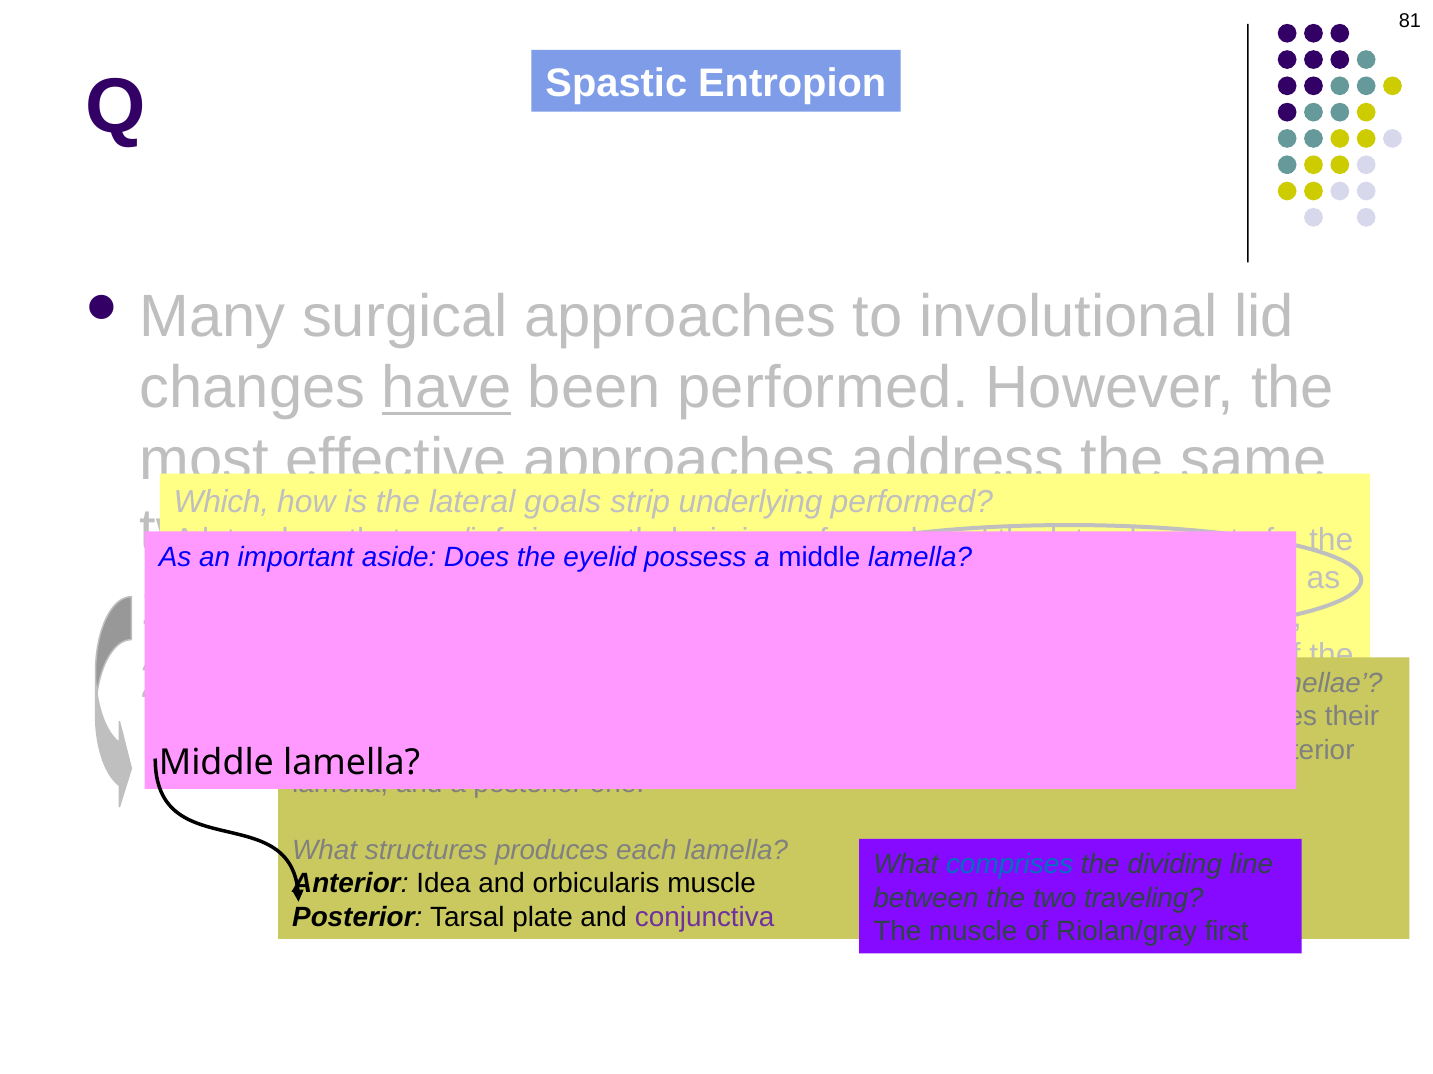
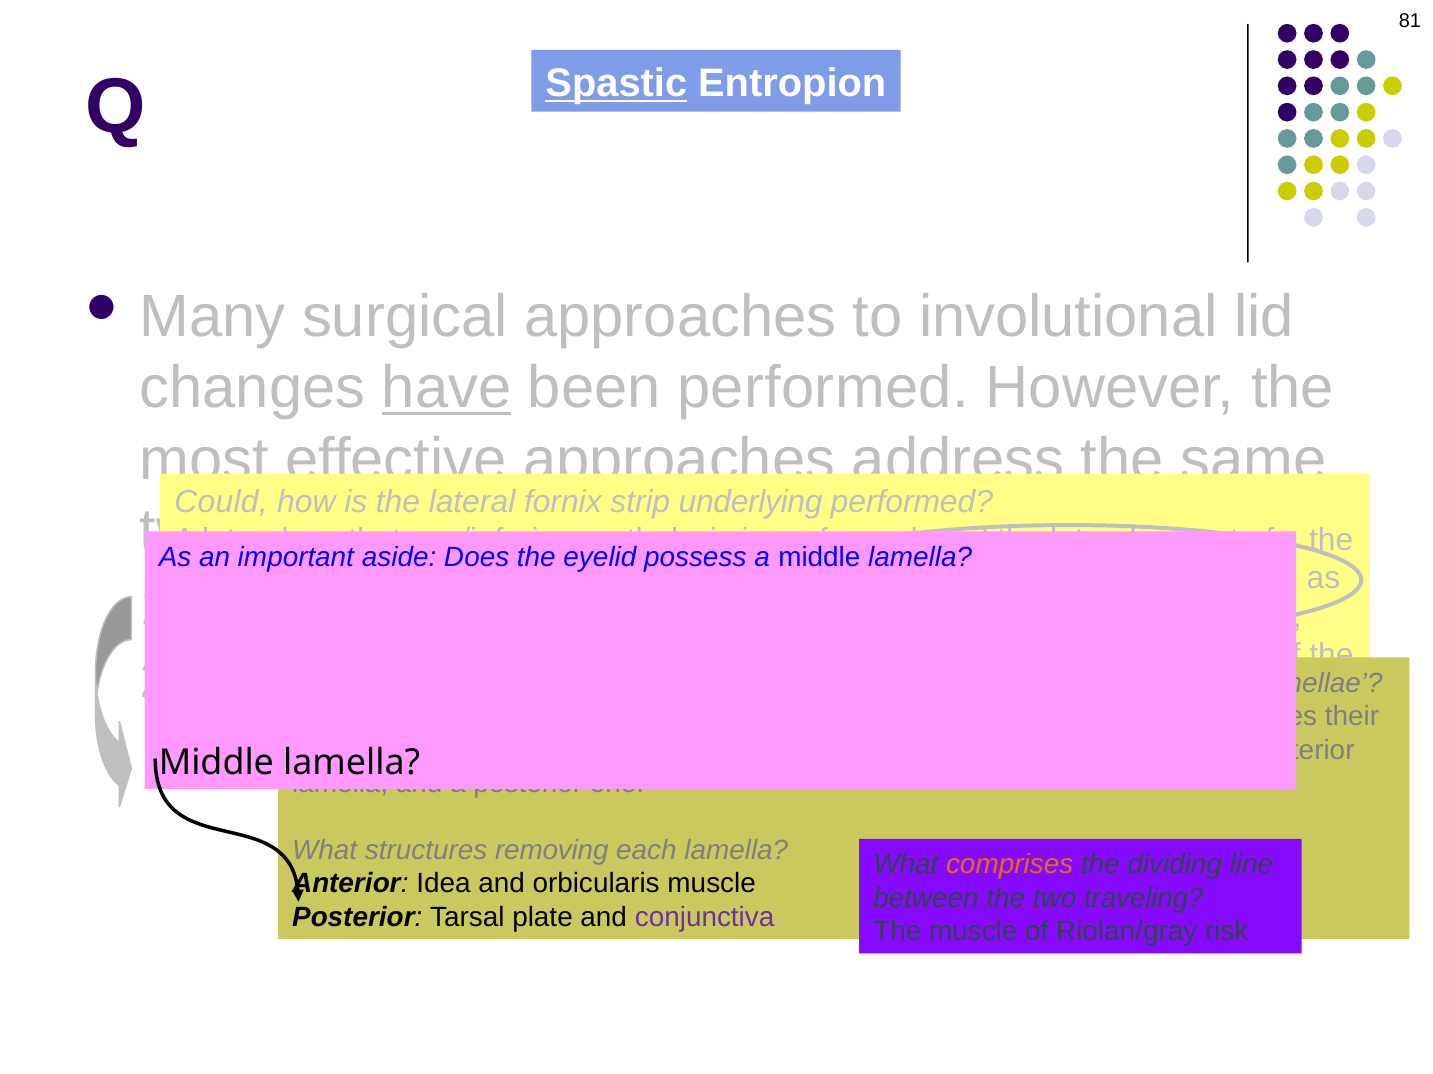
Spastic underline: none -> present
Which: Which -> Could
goals at (563, 502): goals -> fornix
structures produces: produces -> removing
comprises colour: blue -> orange
first: first -> risk
